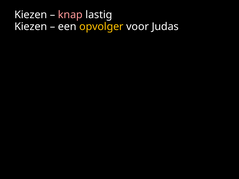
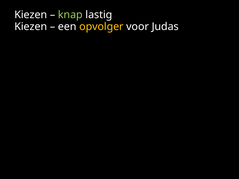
knap colour: pink -> light green
